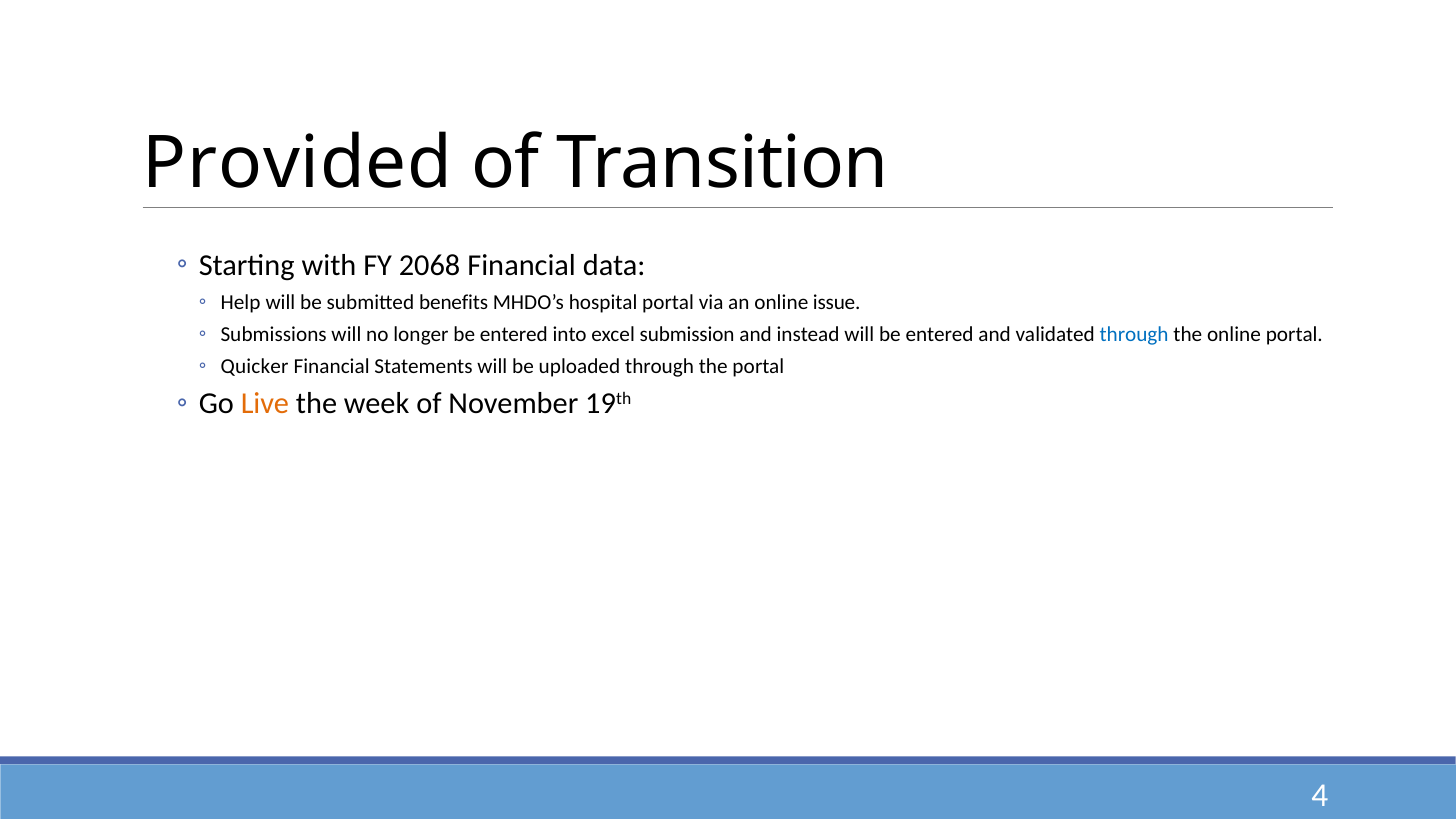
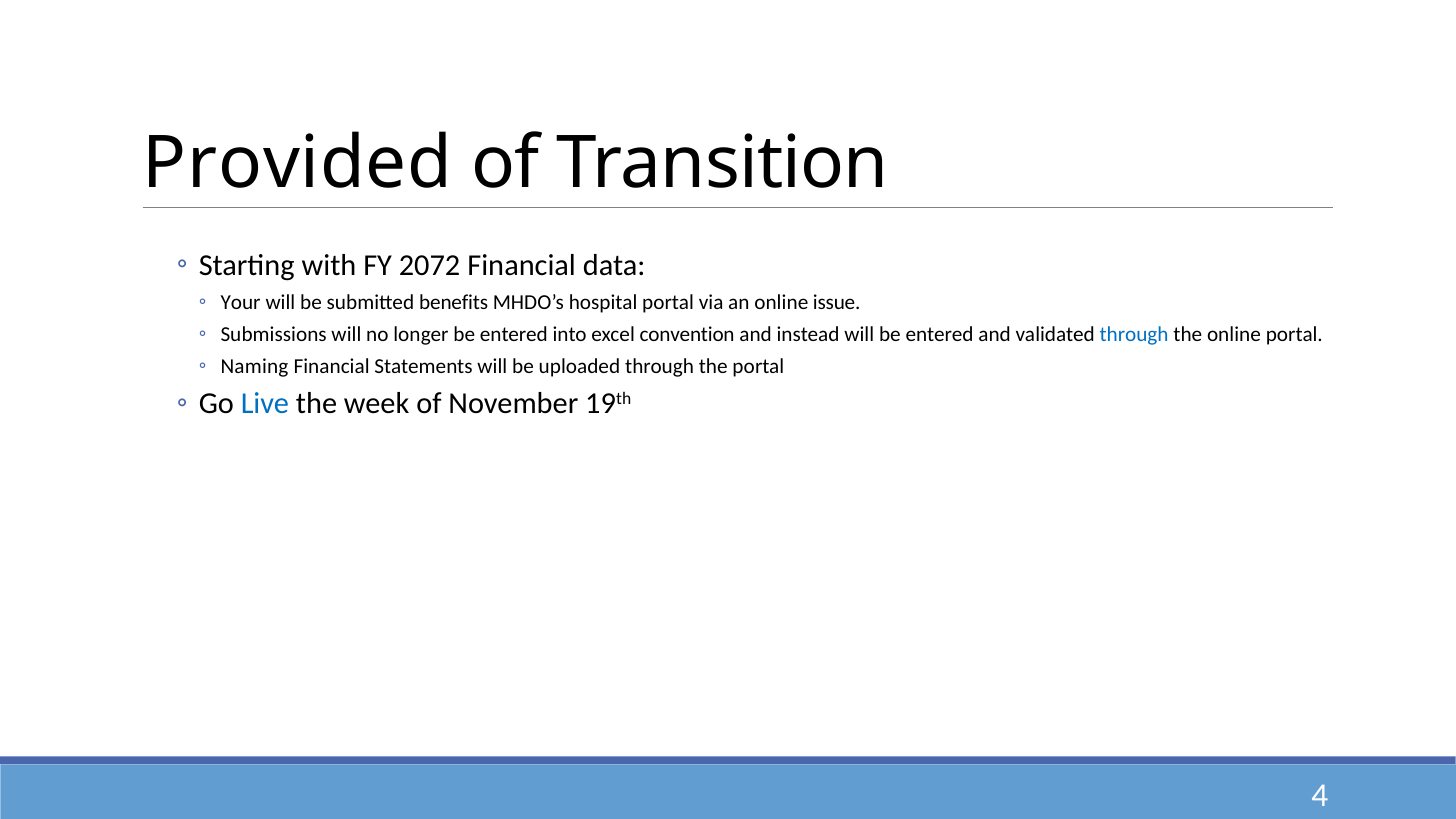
2068: 2068 -> 2072
Help: Help -> Your
submission: submission -> convention
Quicker: Quicker -> Naming
Live colour: orange -> blue
